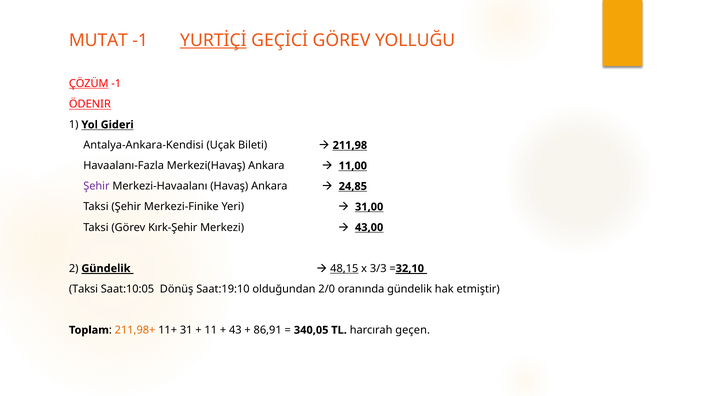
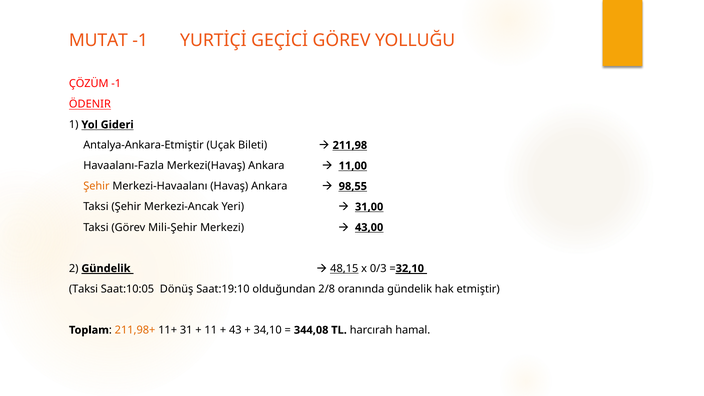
YURTİÇİ underline: present -> none
ÇÖZÜM underline: present -> none
Antalya-Ankara-Kendisi: Antalya-Ankara-Kendisi -> Antalya-Ankara-Etmiştir
Şehir at (96, 186) colour: purple -> orange
24,85: 24,85 -> 98,55
Merkezi-Finike: Merkezi-Finike -> Merkezi-Ancak
Kırk-Şehir: Kırk-Şehir -> Mili-Şehir
3/3: 3/3 -> 0/3
2/0: 2/0 -> 2/8
86,91: 86,91 -> 34,10
340,05: 340,05 -> 344,08
geçen: geçen -> hamal
